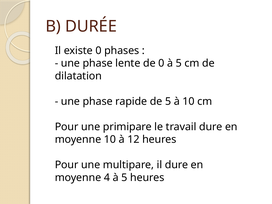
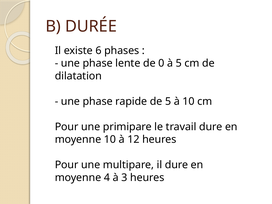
existe 0: 0 -> 6
4 à 5: 5 -> 3
